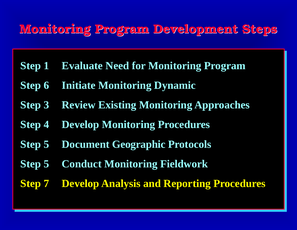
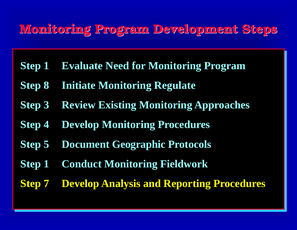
6: 6 -> 8
Dynamic: Dynamic -> Regulate
5 at (46, 163): 5 -> 1
